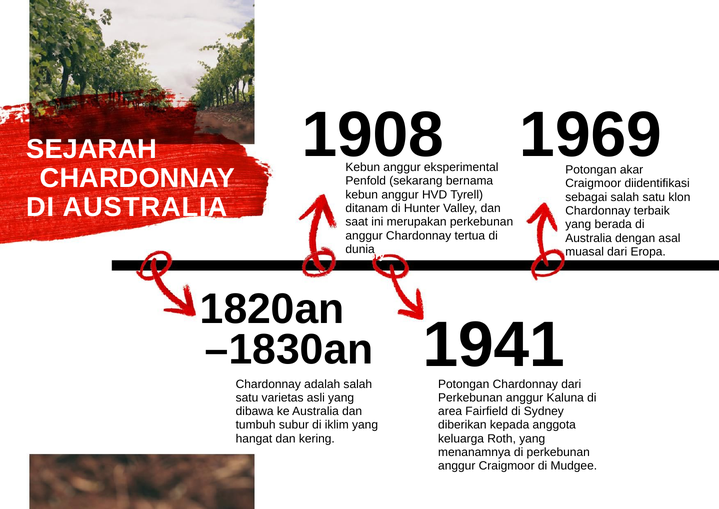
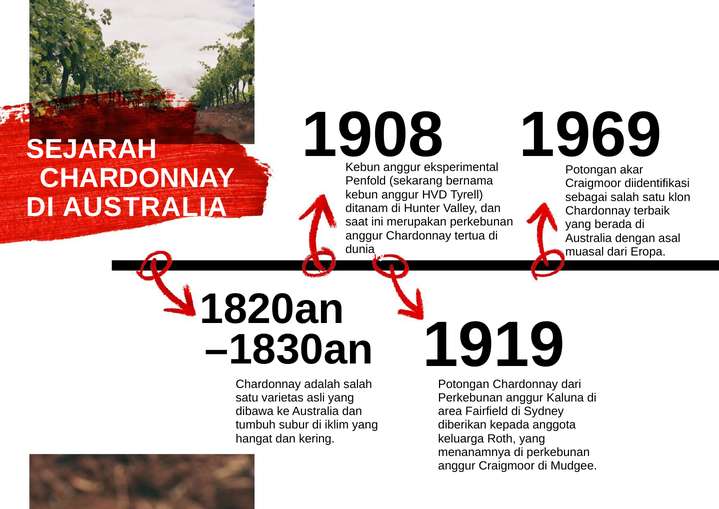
1941: 1941 -> 1919
